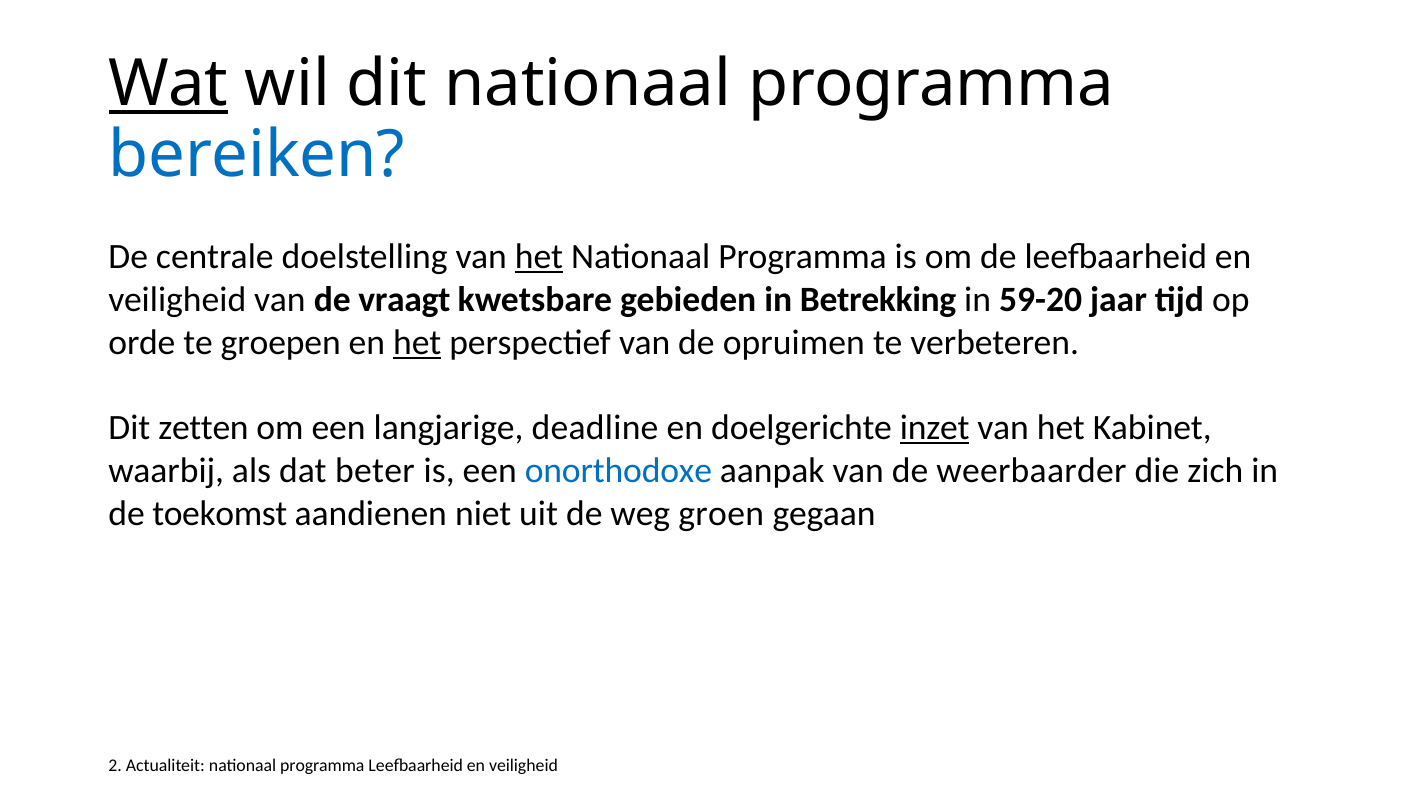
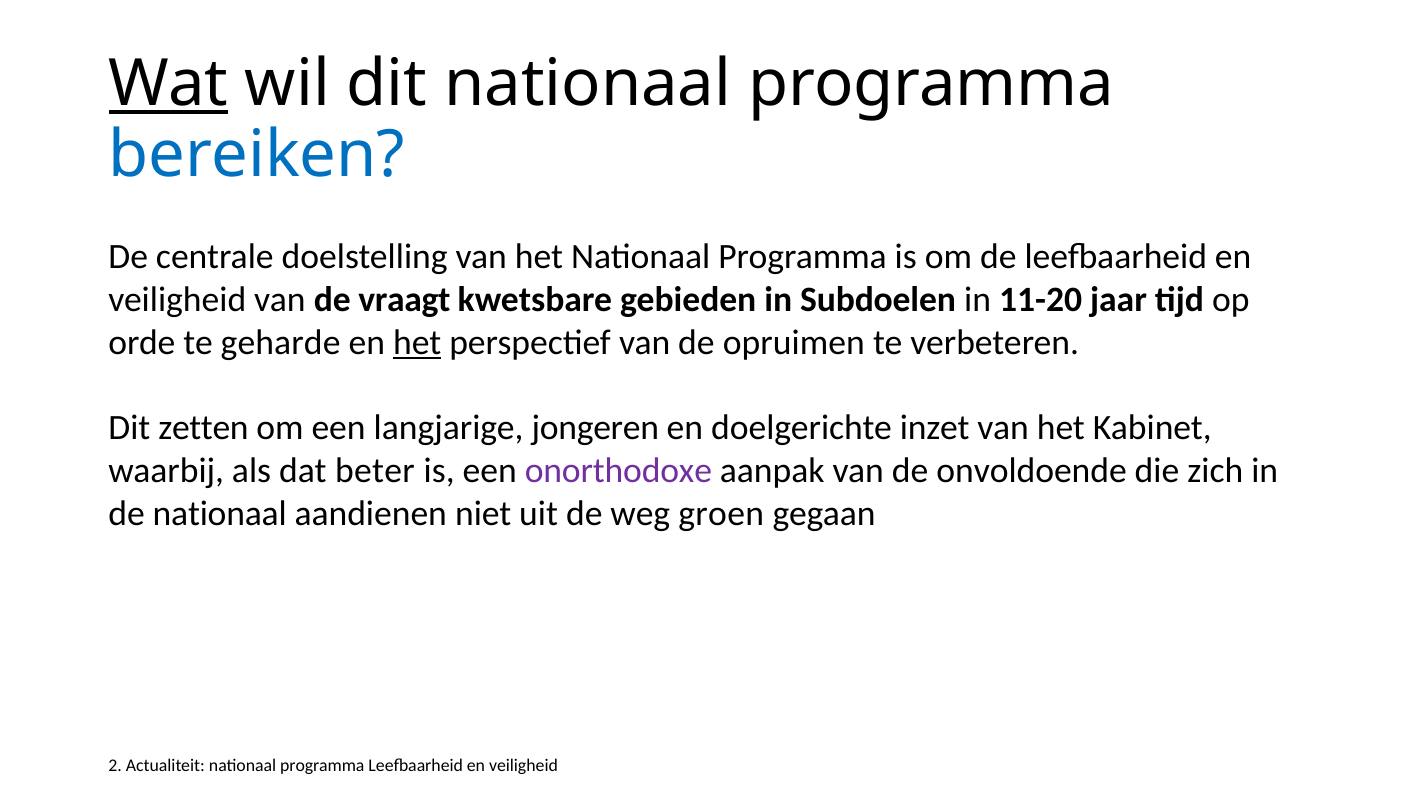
het at (539, 257) underline: present -> none
Betrekking: Betrekking -> Subdoelen
59-20: 59-20 -> 11-20
groepen: groepen -> geharde
deadline: deadline -> jongeren
inzet underline: present -> none
onorthodoxe colour: blue -> purple
weerbaarder: weerbaarder -> onvoldoende
de toekomst: toekomst -> nationaal
